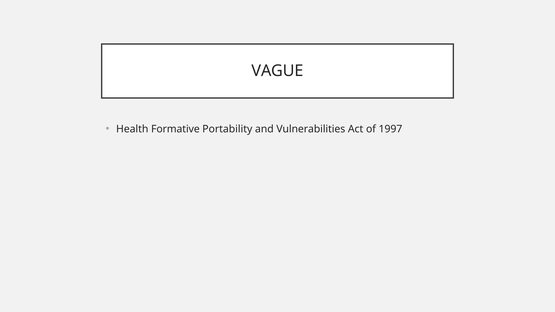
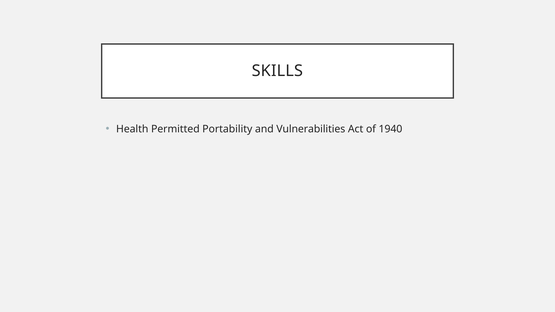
VAGUE: VAGUE -> SKILLS
Formative: Formative -> Permitted
1997: 1997 -> 1940
